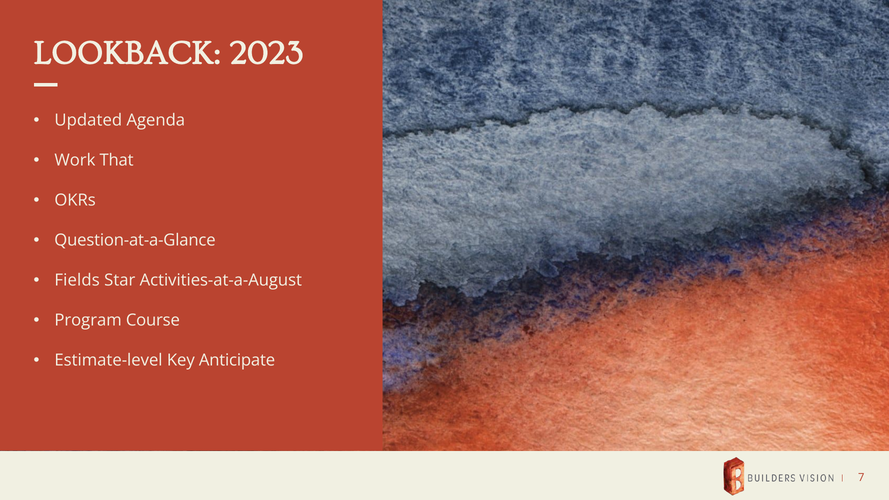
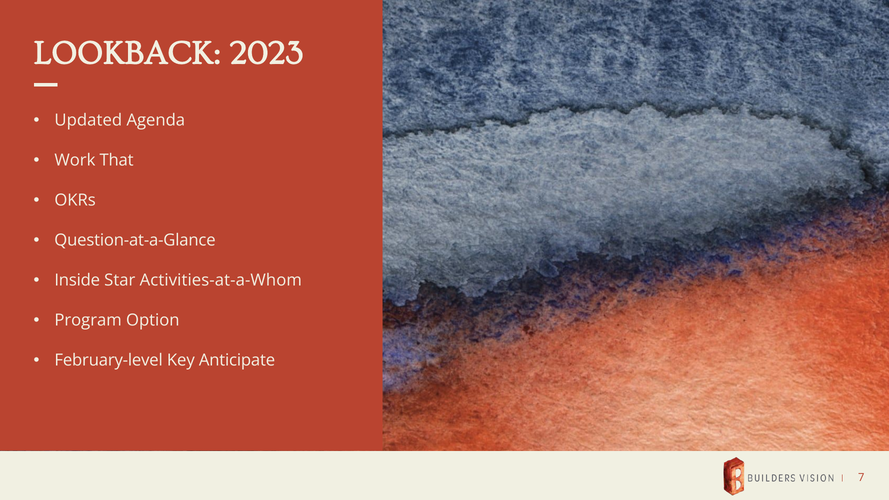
Fields: Fields -> Inside
Activities-at-a-August: Activities-at-a-August -> Activities-at-a-Whom
Course: Course -> Option
Estimate-level: Estimate-level -> February-level
